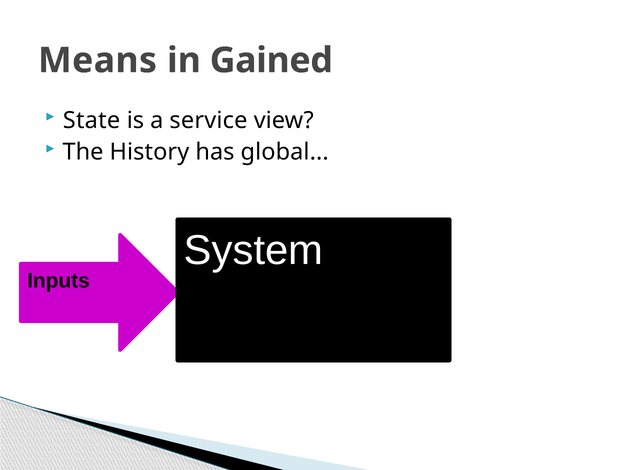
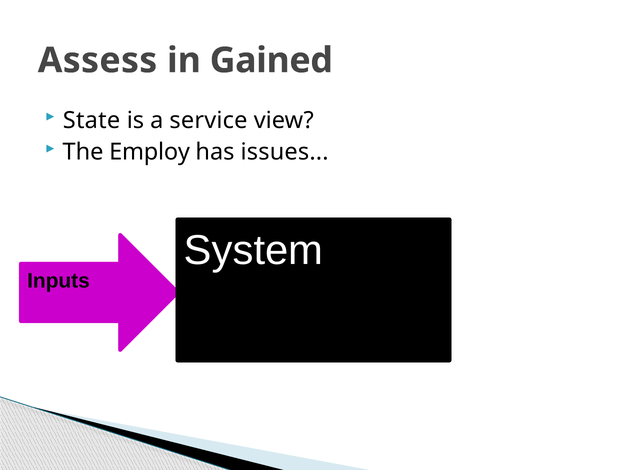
Means: Means -> Assess
History: History -> Employ
global: global -> issues
